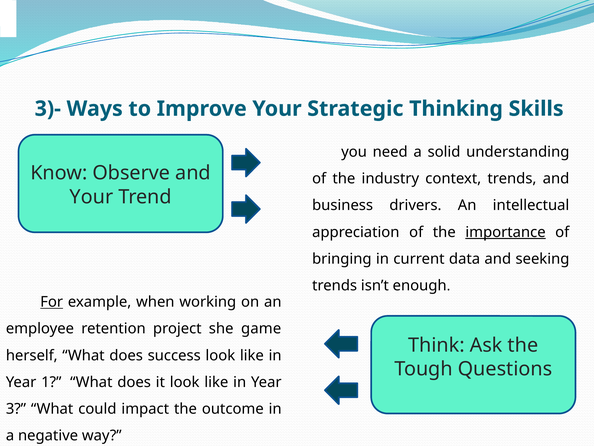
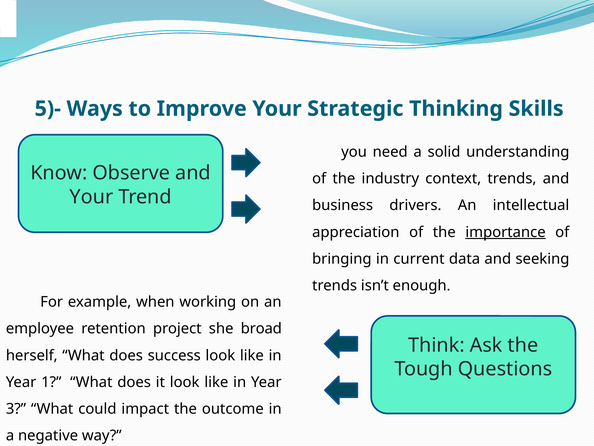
3)-: 3)- -> 5)-
For underline: present -> none
game: game -> broad
